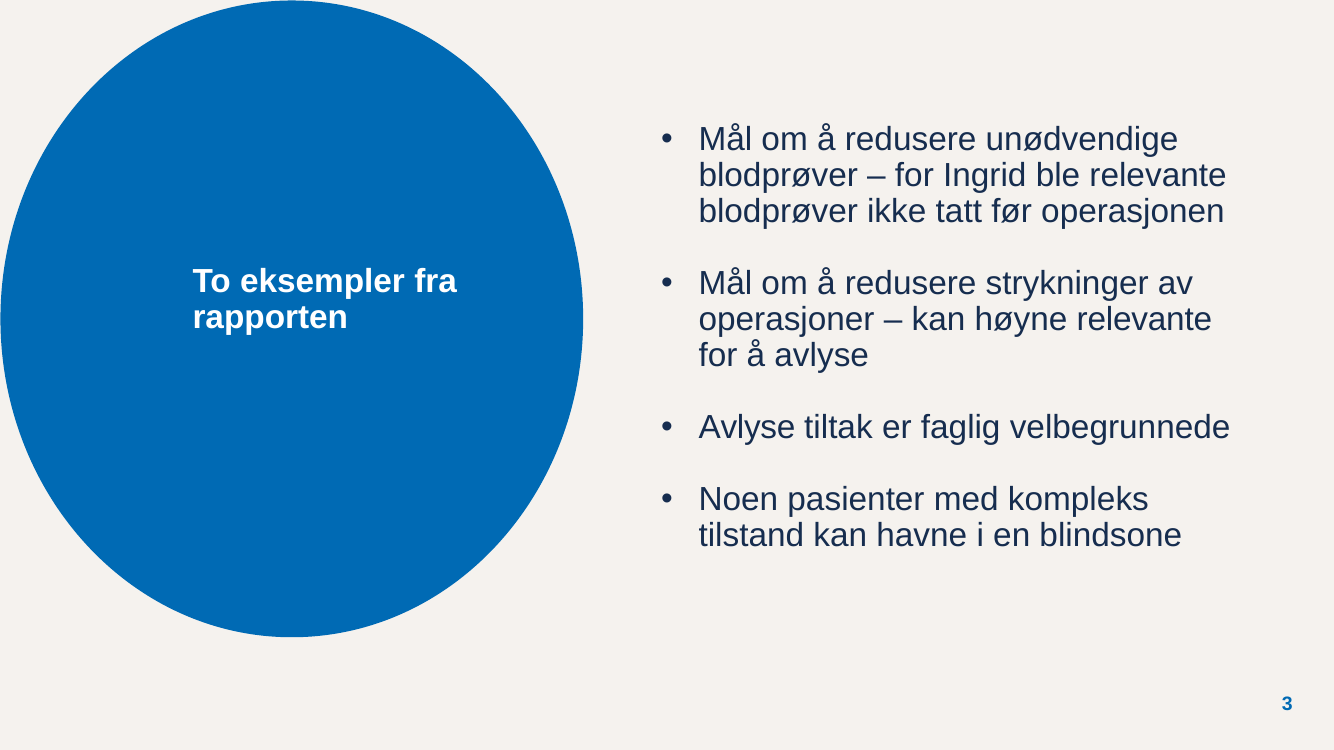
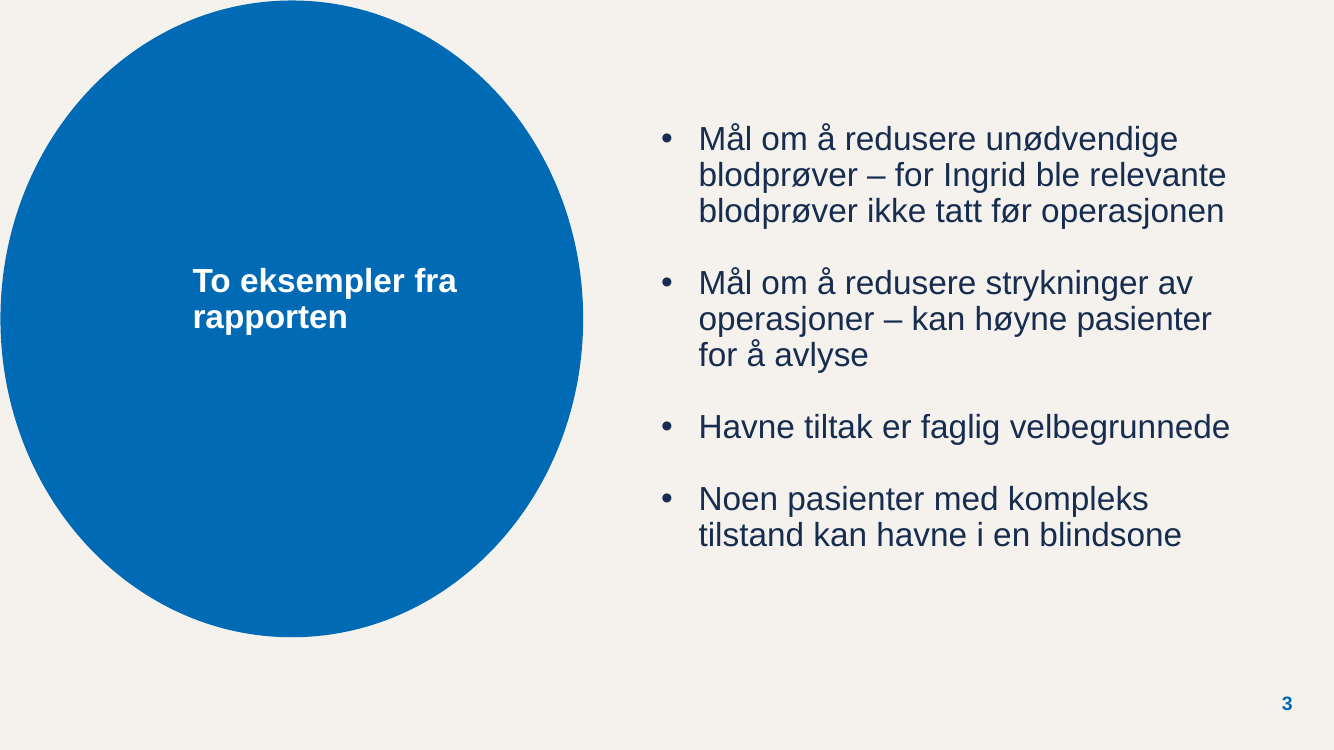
høyne relevante: relevante -> pasienter
Avlyse at (747, 428): Avlyse -> Havne
